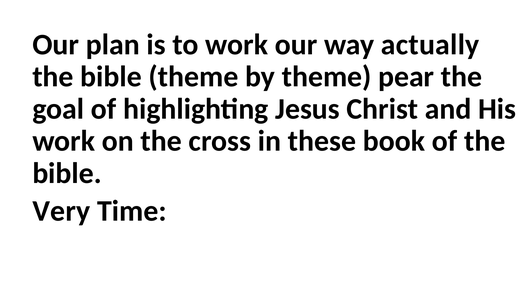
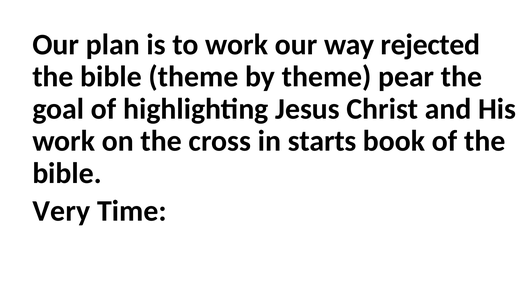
actually: actually -> rejected
these: these -> starts
